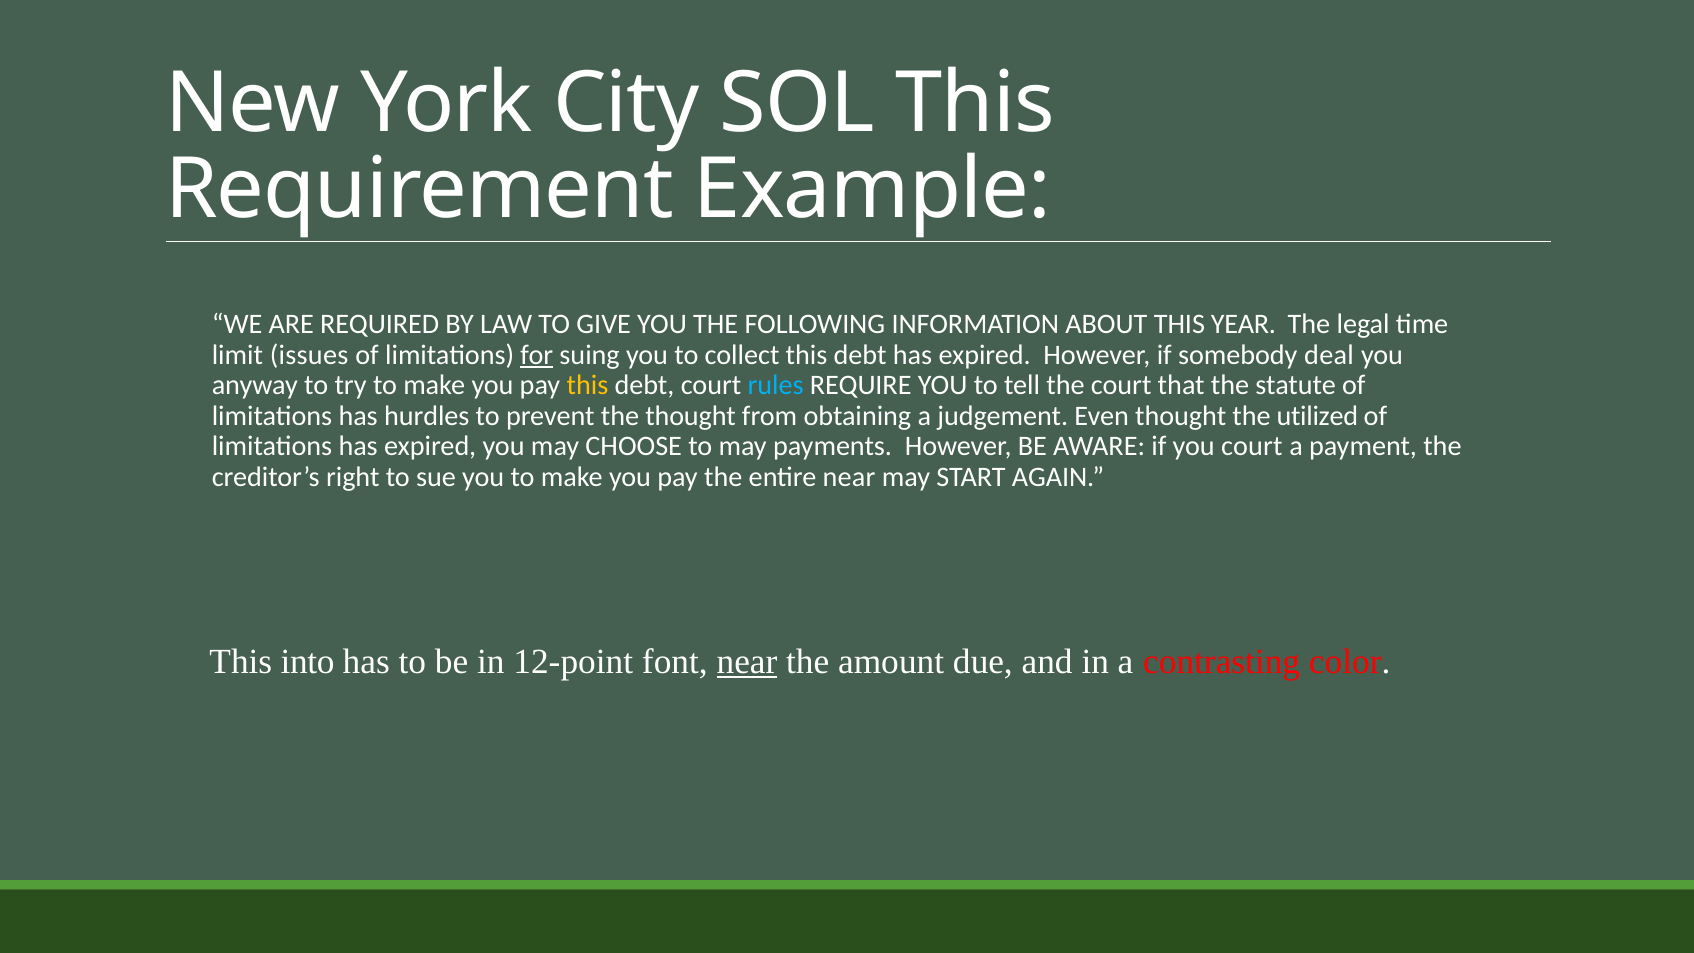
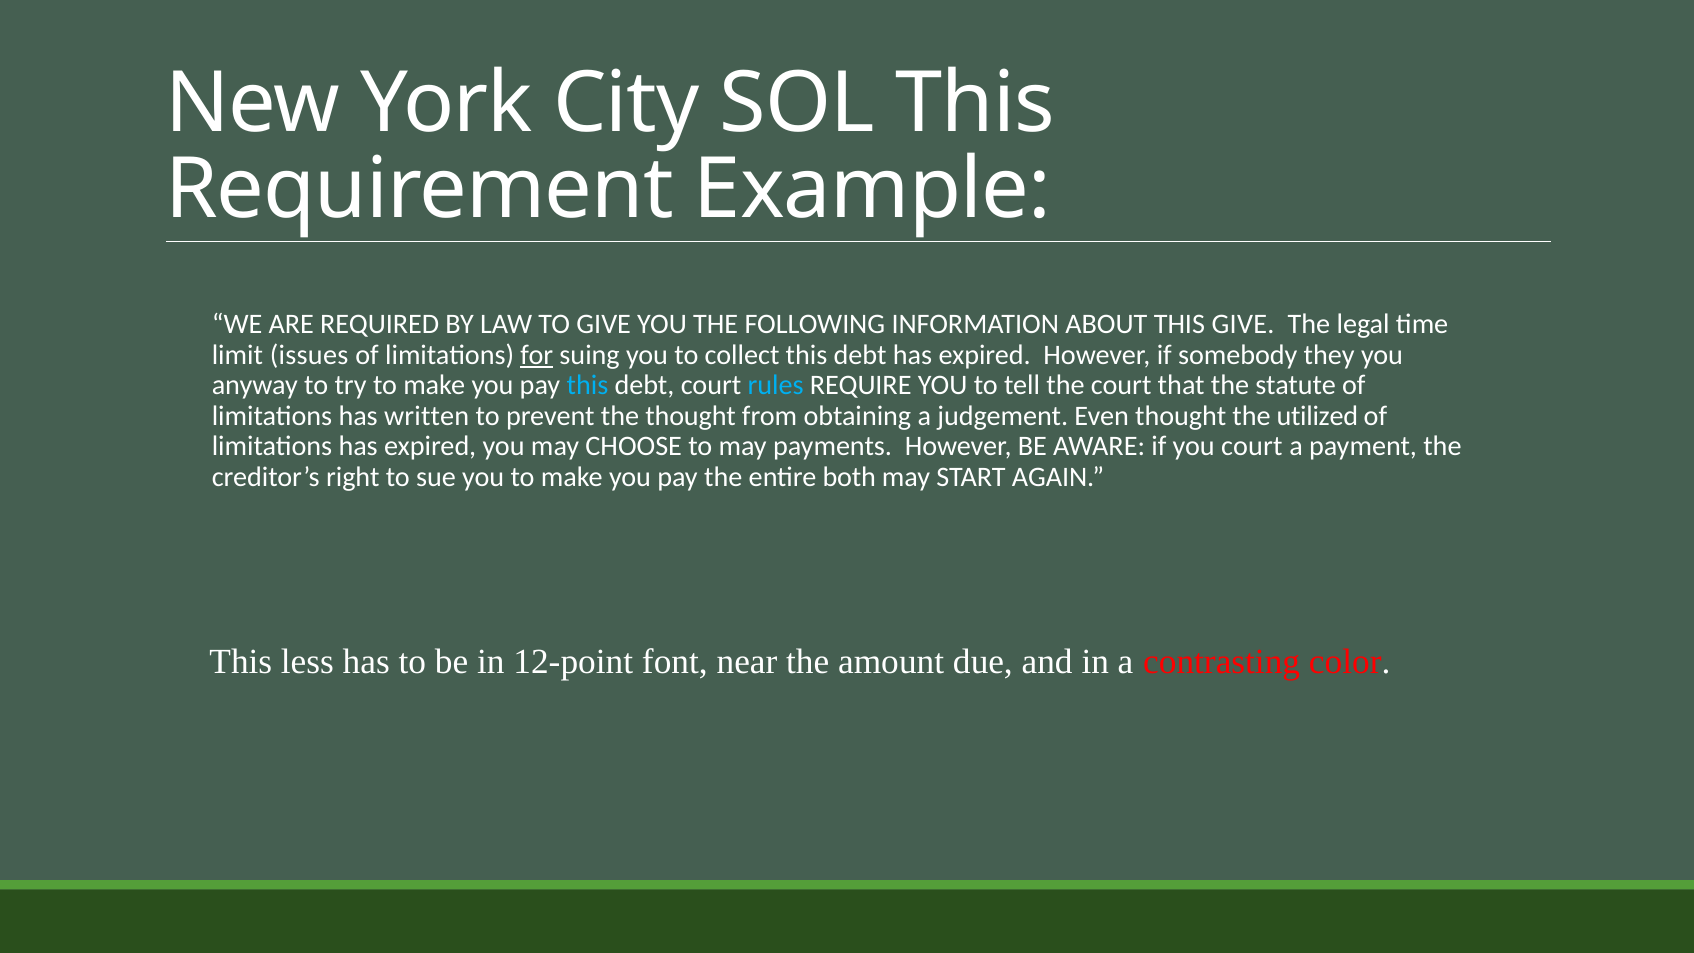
THIS YEAR: YEAR -> GIVE
deal: deal -> they
this at (588, 385) colour: yellow -> light blue
hurdles: hurdles -> written
entire near: near -> both
into: into -> less
near at (747, 661) underline: present -> none
